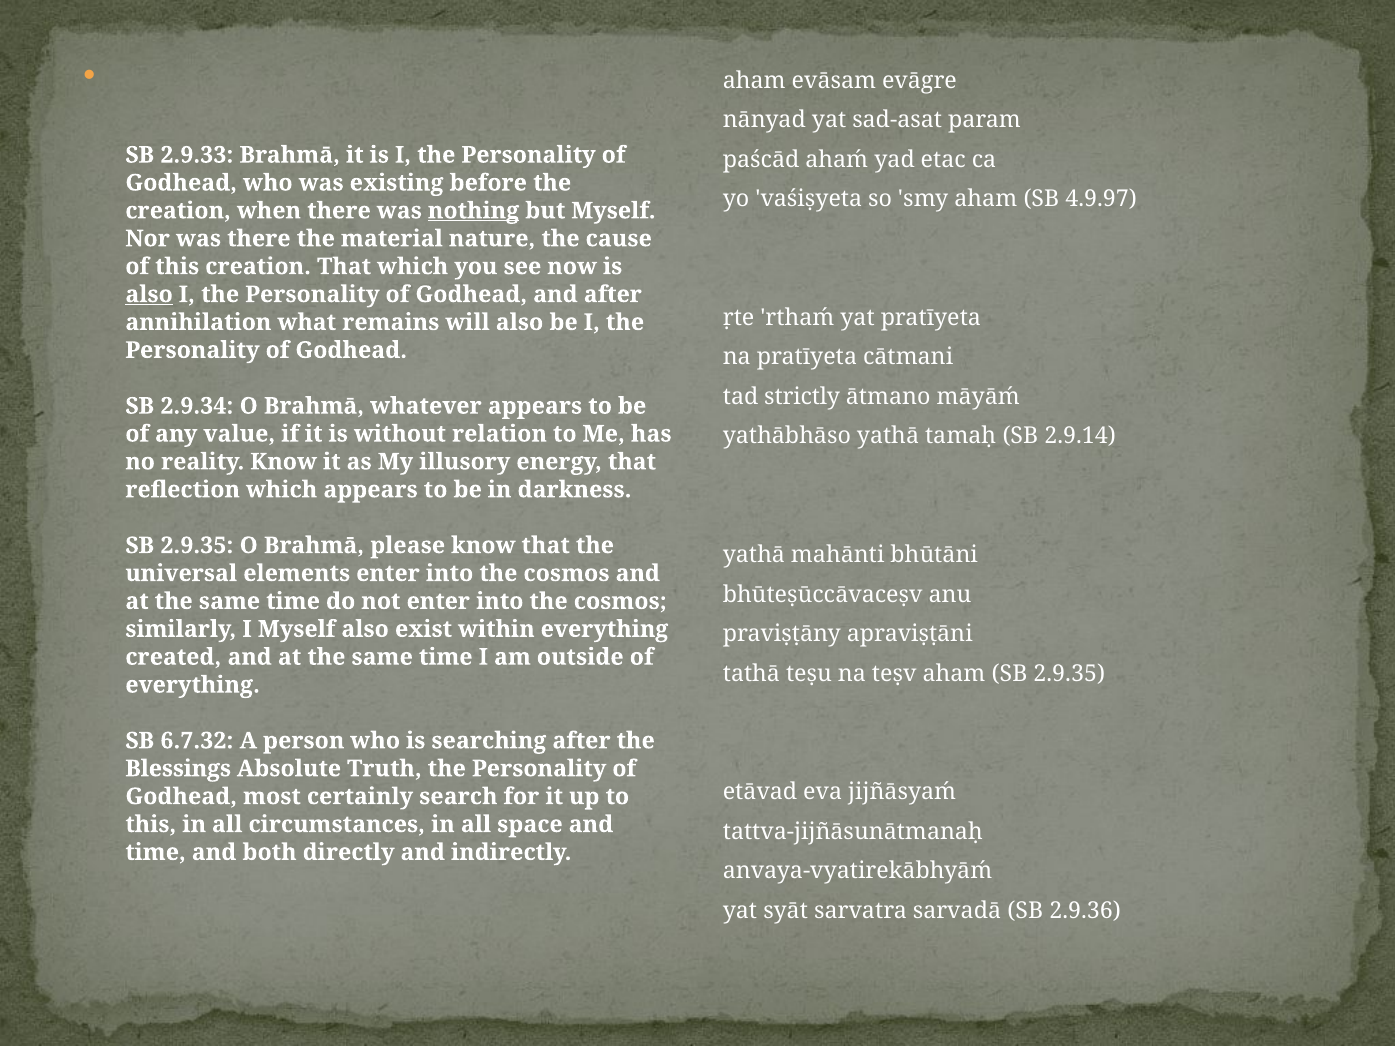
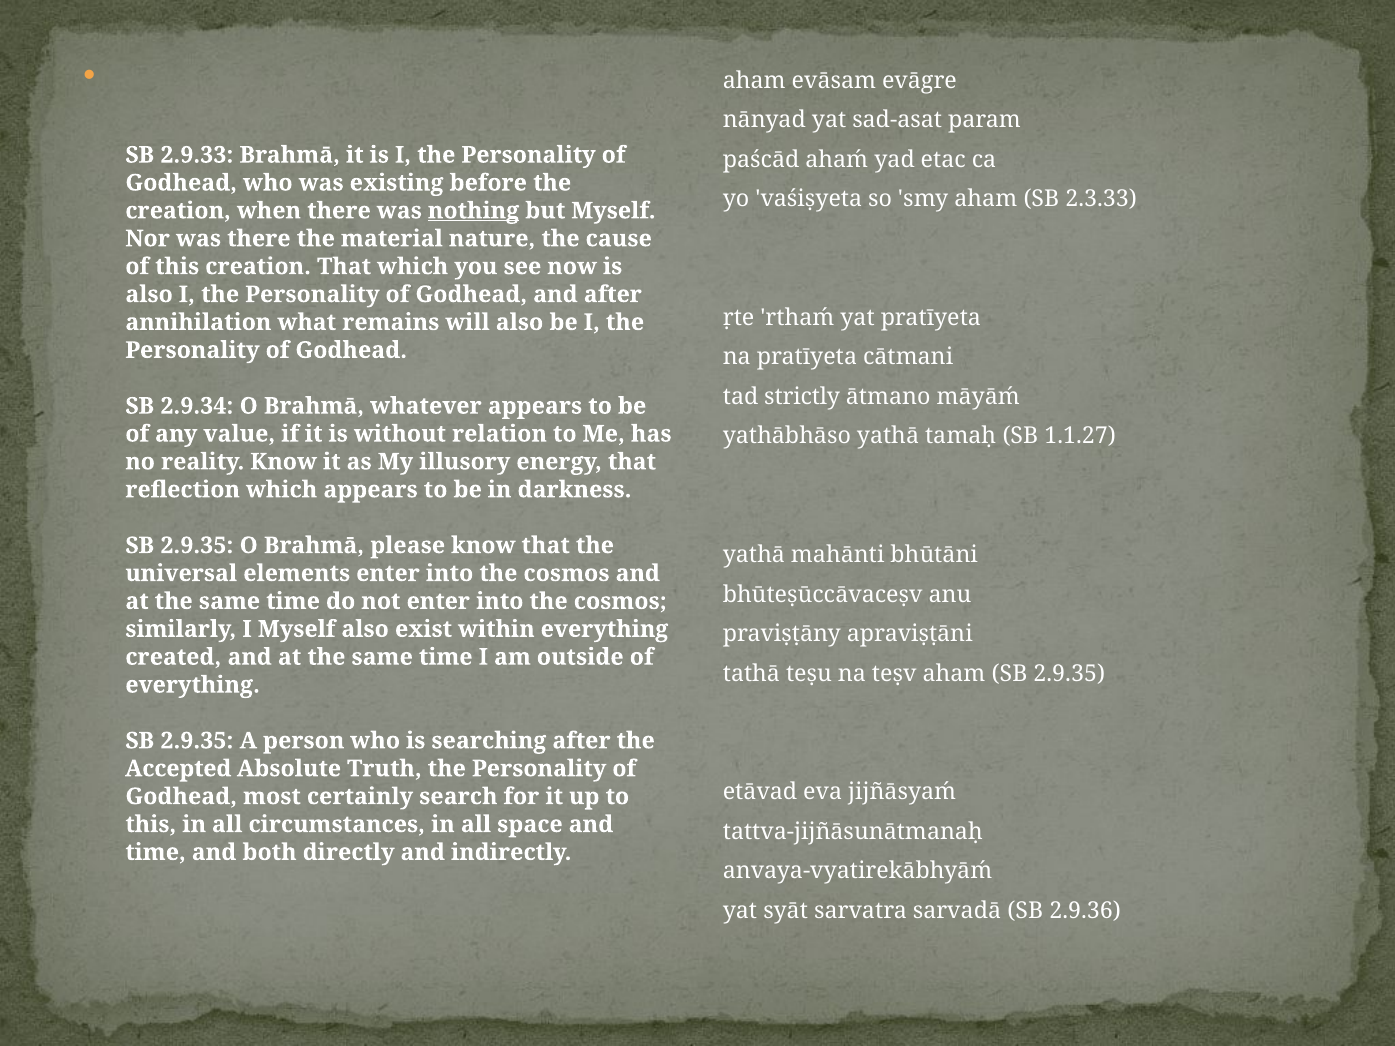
4.9.97: 4.9.97 -> 2.3.33
also at (149, 295) underline: present -> none
2.9.14: 2.9.14 -> 1.1.27
6.7.32 at (197, 741): 6.7.32 -> 2.9.35
Blessings: Blessings -> Accepted
